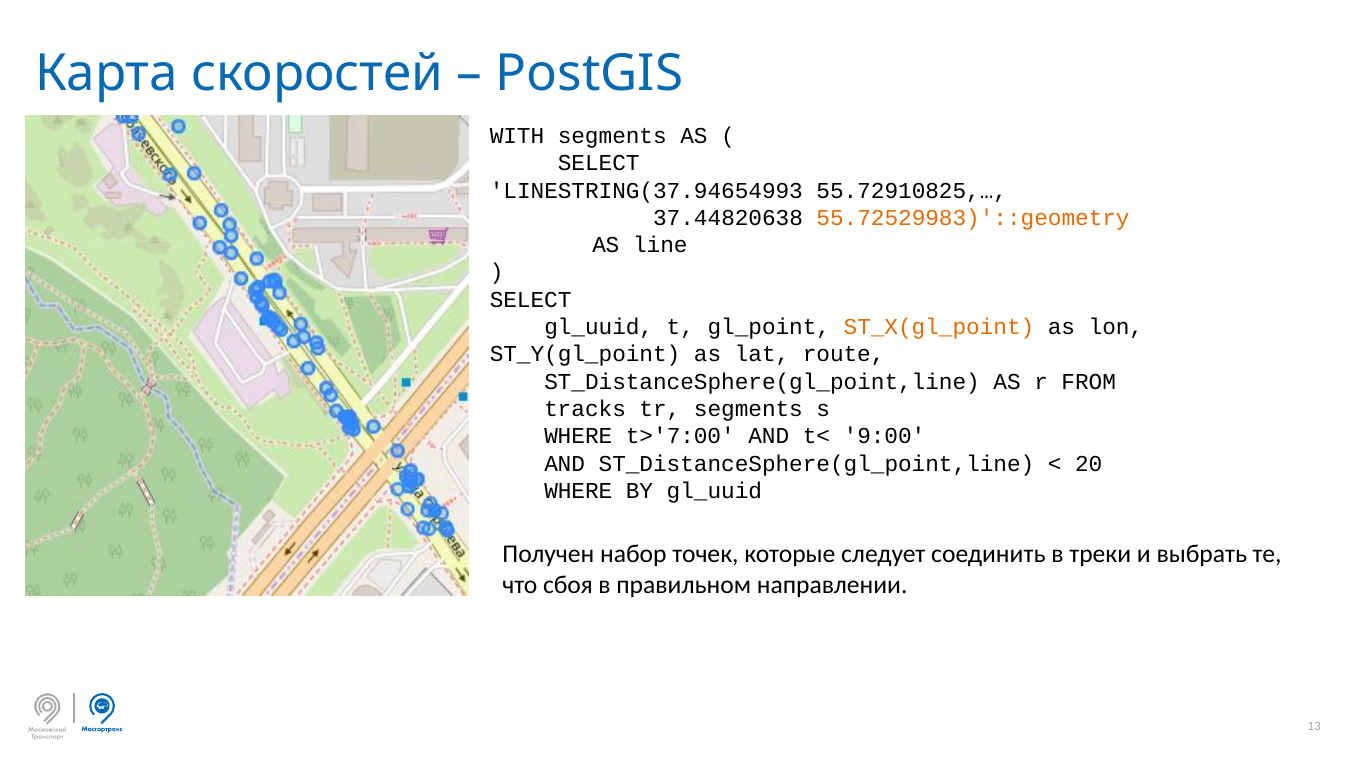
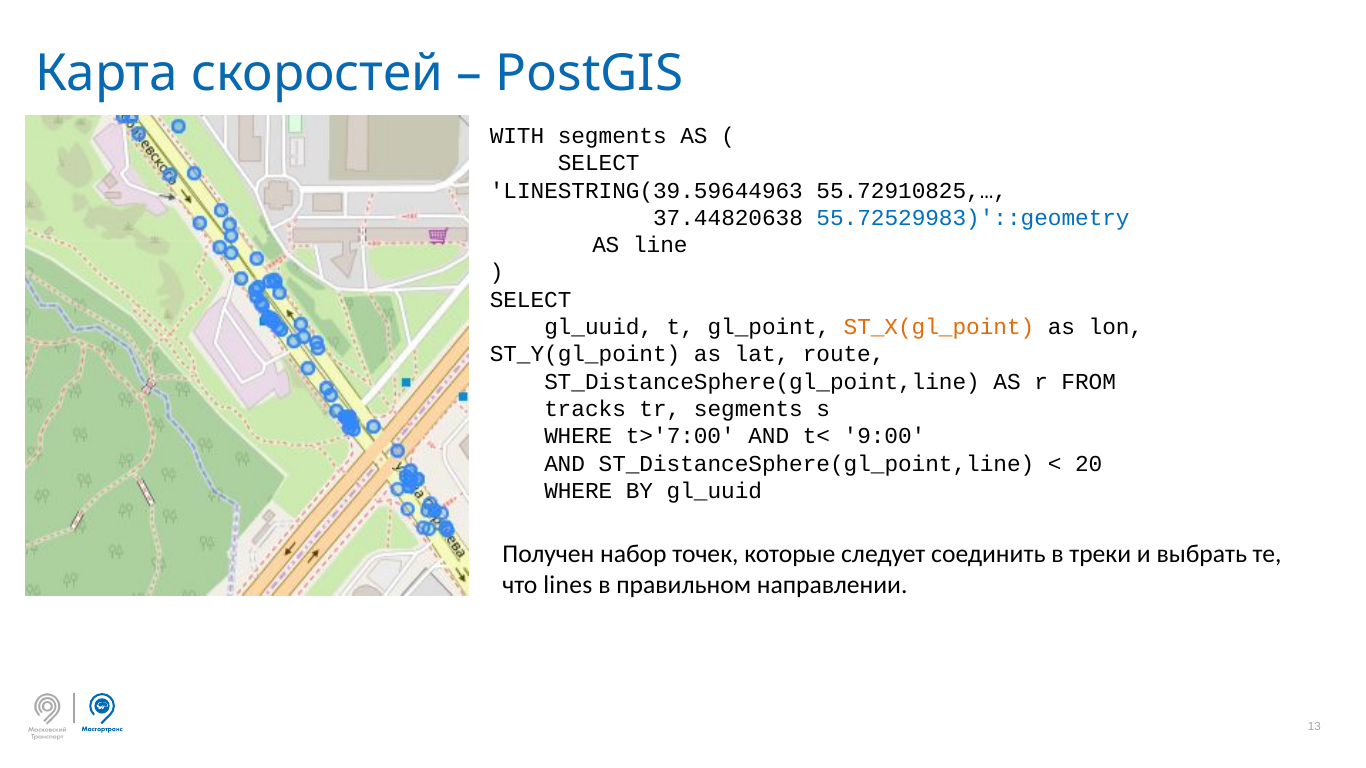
LINESTRING(37.94654993: LINESTRING(37.94654993 -> LINESTRING(39.59644963
55.72529983)'::geometry colour: orange -> blue
сбоя: сбоя -> lines
